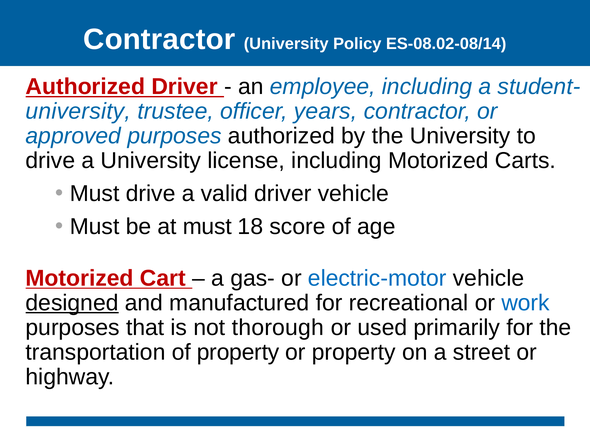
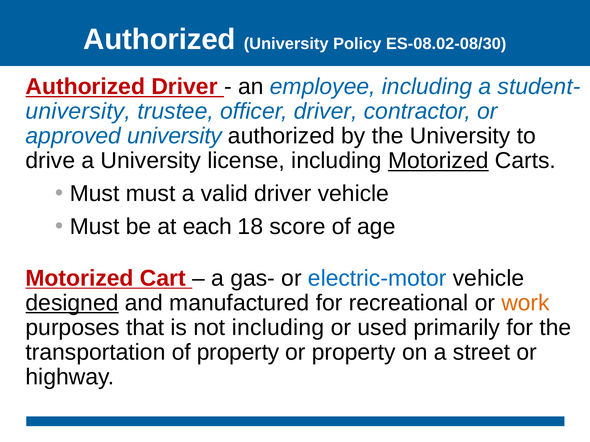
Contractor at (159, 39): Contractor -> Authorized
ES-08.02-08/14: ES-08.02-08/14 -> ES-08.02-08/30
officer years: years -> driver
approved purposes: purposes -> university
Motorized at (438, 161) underline: none -> present
Must drive: drive -> must
at must: must -> each
work colour: blue -> orange
not thorough: thorough -> including
